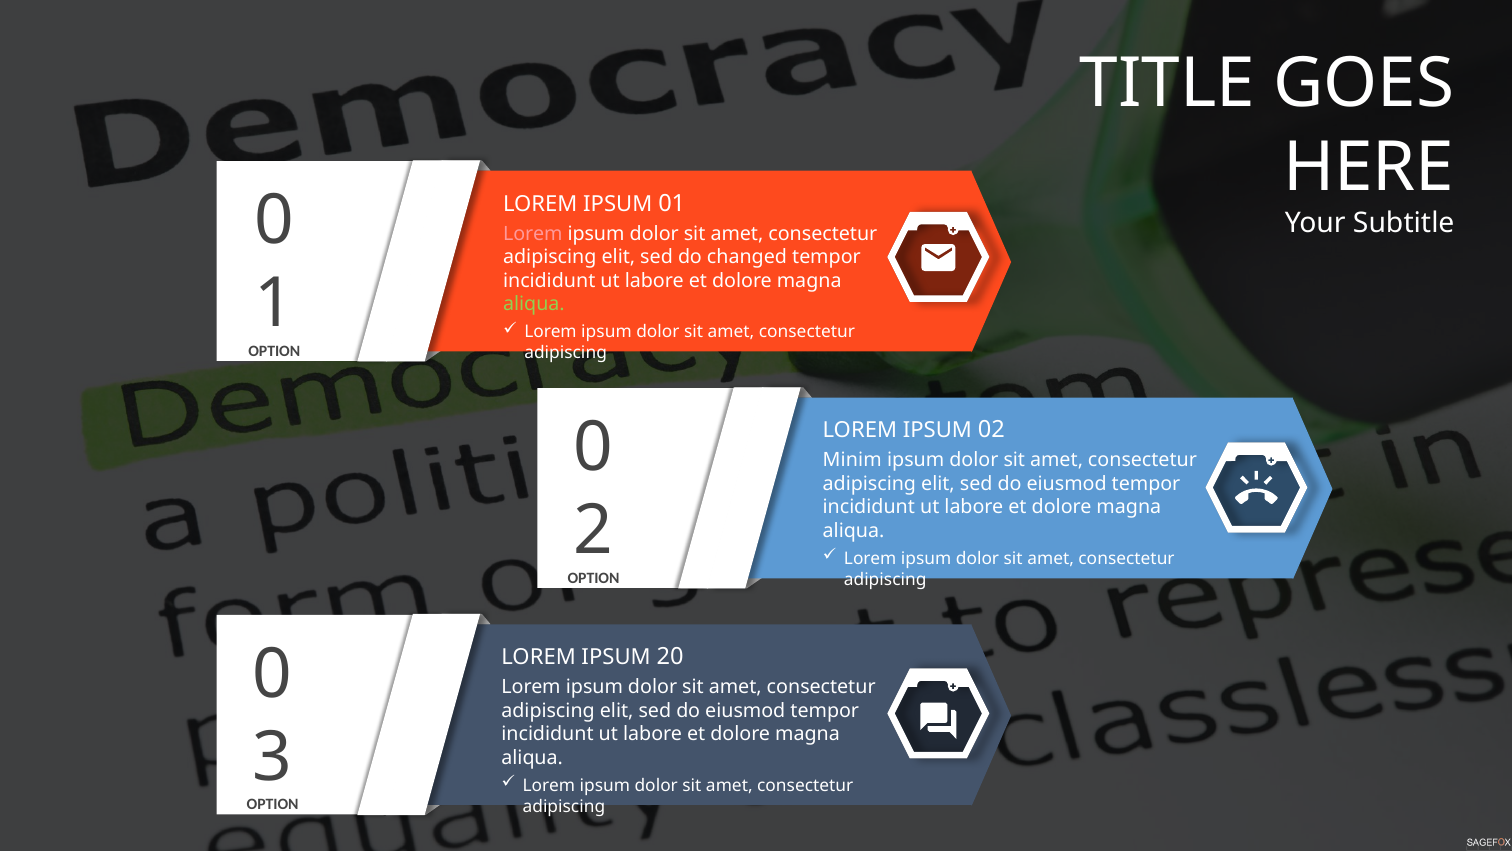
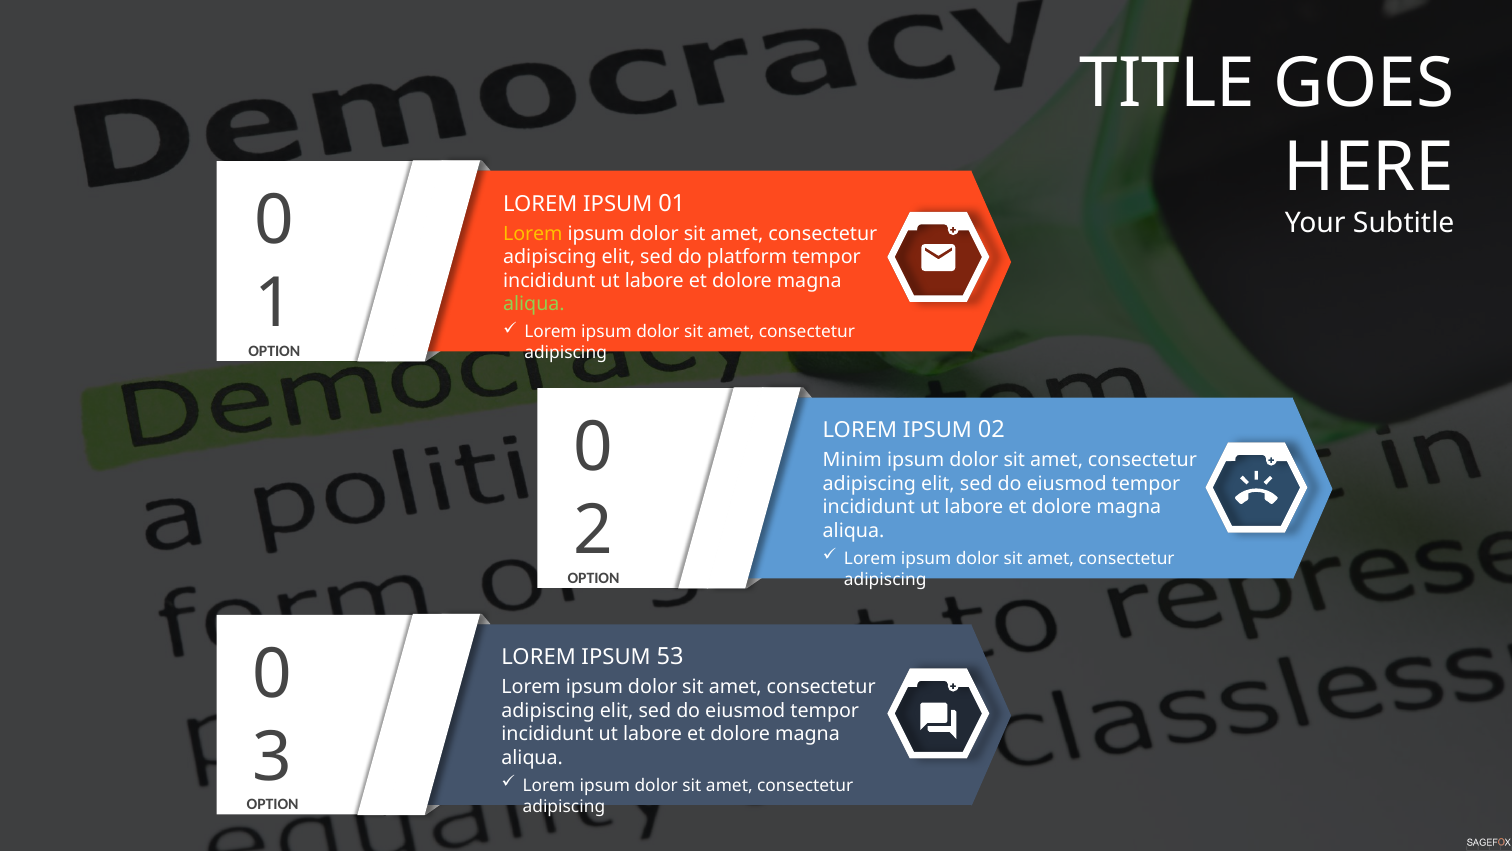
Lorem at (533, 233) colour: pink -> yellow
changed: changed -> platform
20: 20 -> 53
